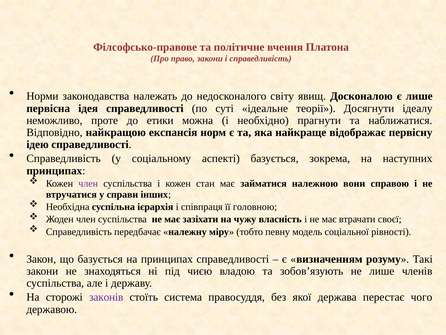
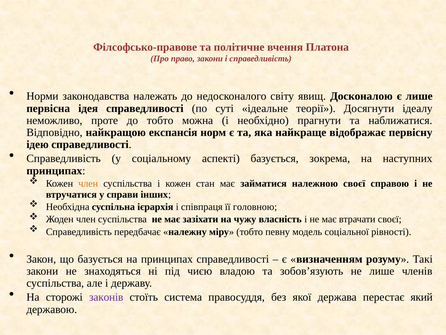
до етики: етики -> тобто
член at (88, 183) colour: purple -> orange
належною вони: вони -> своєї
чого: чого -> який
